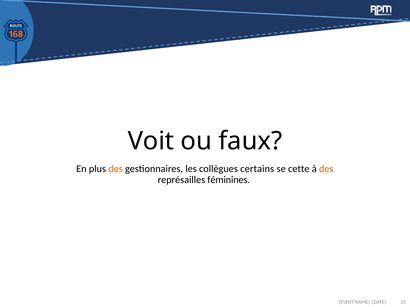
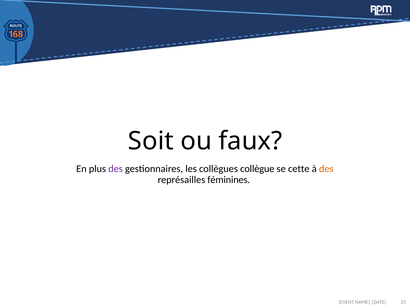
Voit: Voit -> Soit
des at (116, 169) colour: orange -> purple
certains: certains -> collègue
